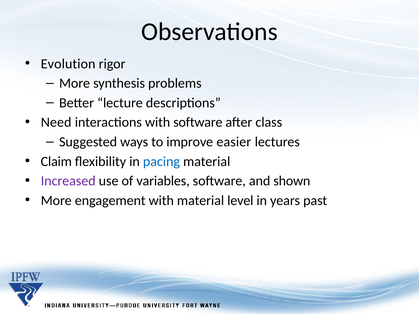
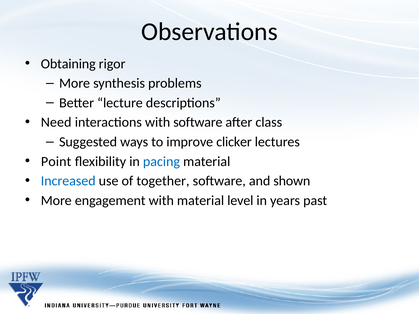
Evolution: Evolution -> Obtaining
easier: easier -> clicker
Claim: Claim -> Point
Increased colour: purple -> blue
variables: variables -> together
